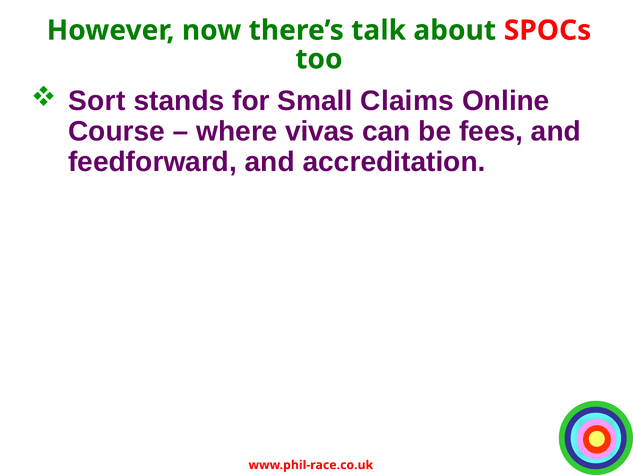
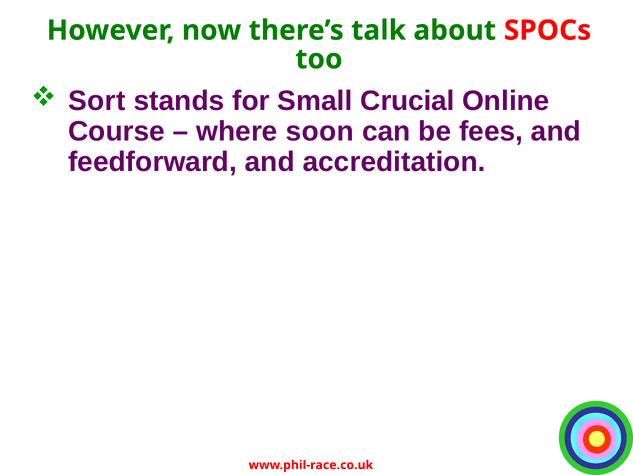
Claims: Claims -> Crucial
vivas: vivas -> soon
